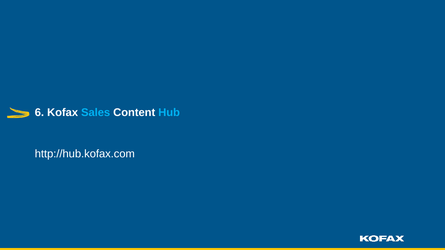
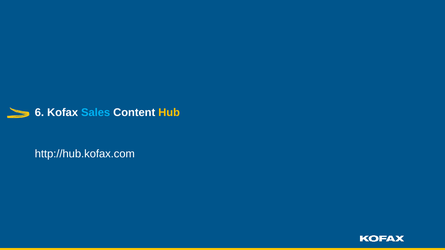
Hub colour: light blue -> yellow
